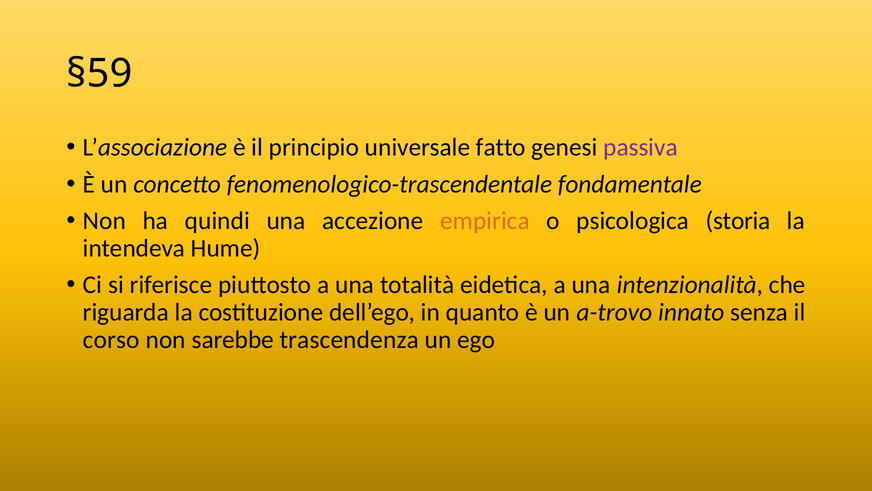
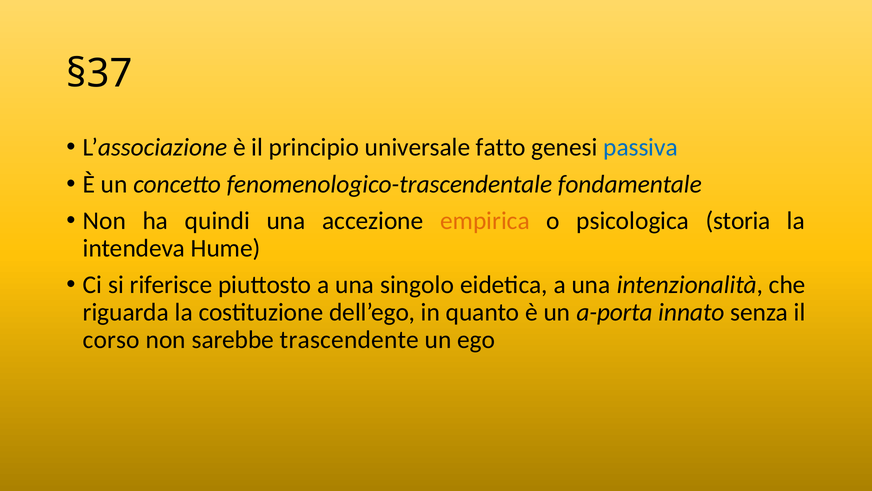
§59: §59 -> §37
passiva colour: purple -> blue
totalità: totalità -> singolo
a-trovo: a-trovo -> a-porta
trascendenza: trascendenza -> trascendente
